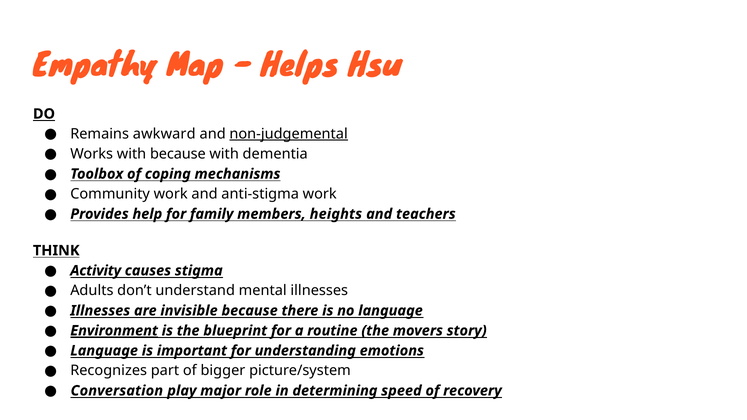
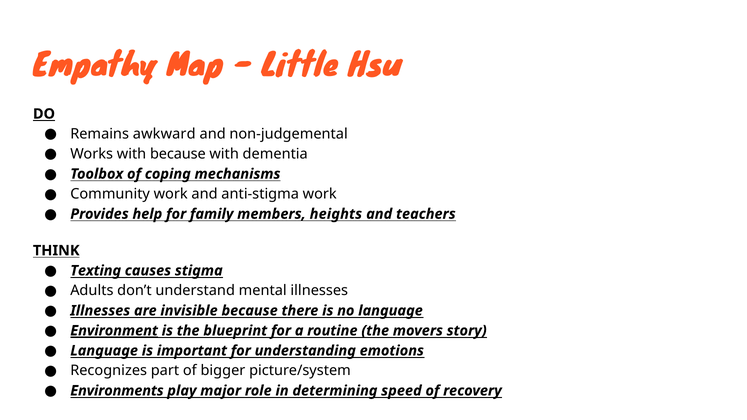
Helps: Helps -> Little
non-judgemental underline: present -> none
Activity: Activity -> Texting
Conversation: Conversation -> Environments
